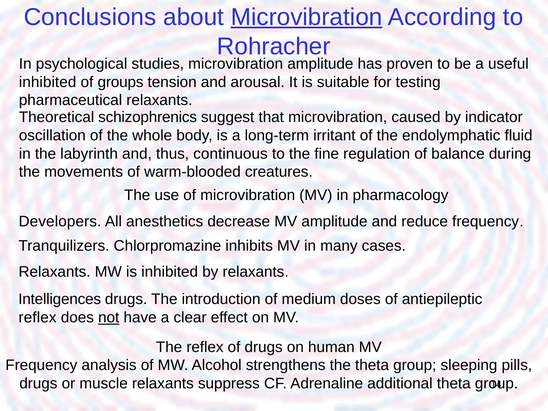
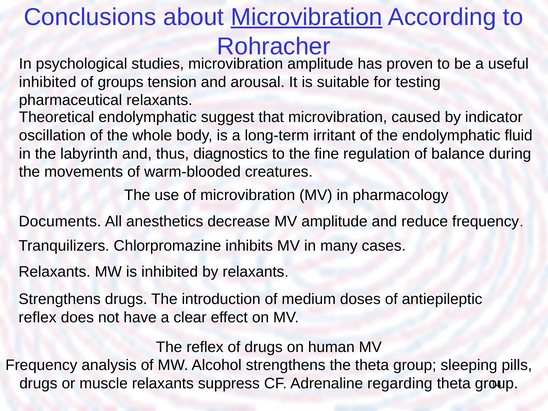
Theoretical schizophrenics: schizophrenics -> endolymphatic
continuous: continuous -> diagnostics
Developers: Developers -> Documents
Intelligences at (60, 299): Intelligences -> Strengthens
not underline: present -> none
additional: additional -> regarding
